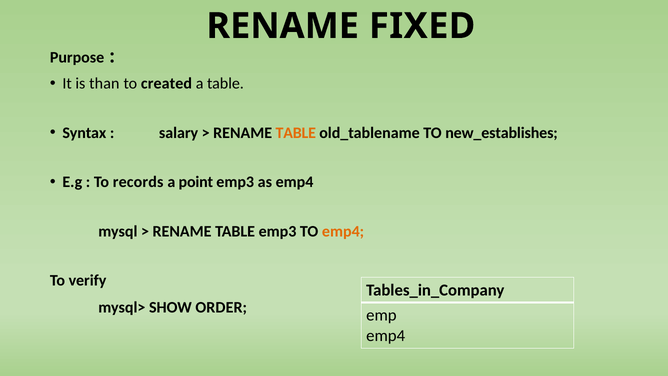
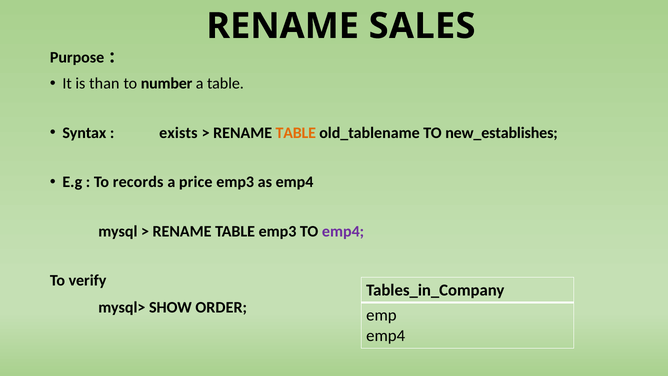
FIXED: FIXED -> SALES
created: created -> number
salary: salary -> exists
point: point -> price
emp4 at (343, 231) colour: orange -> purple
